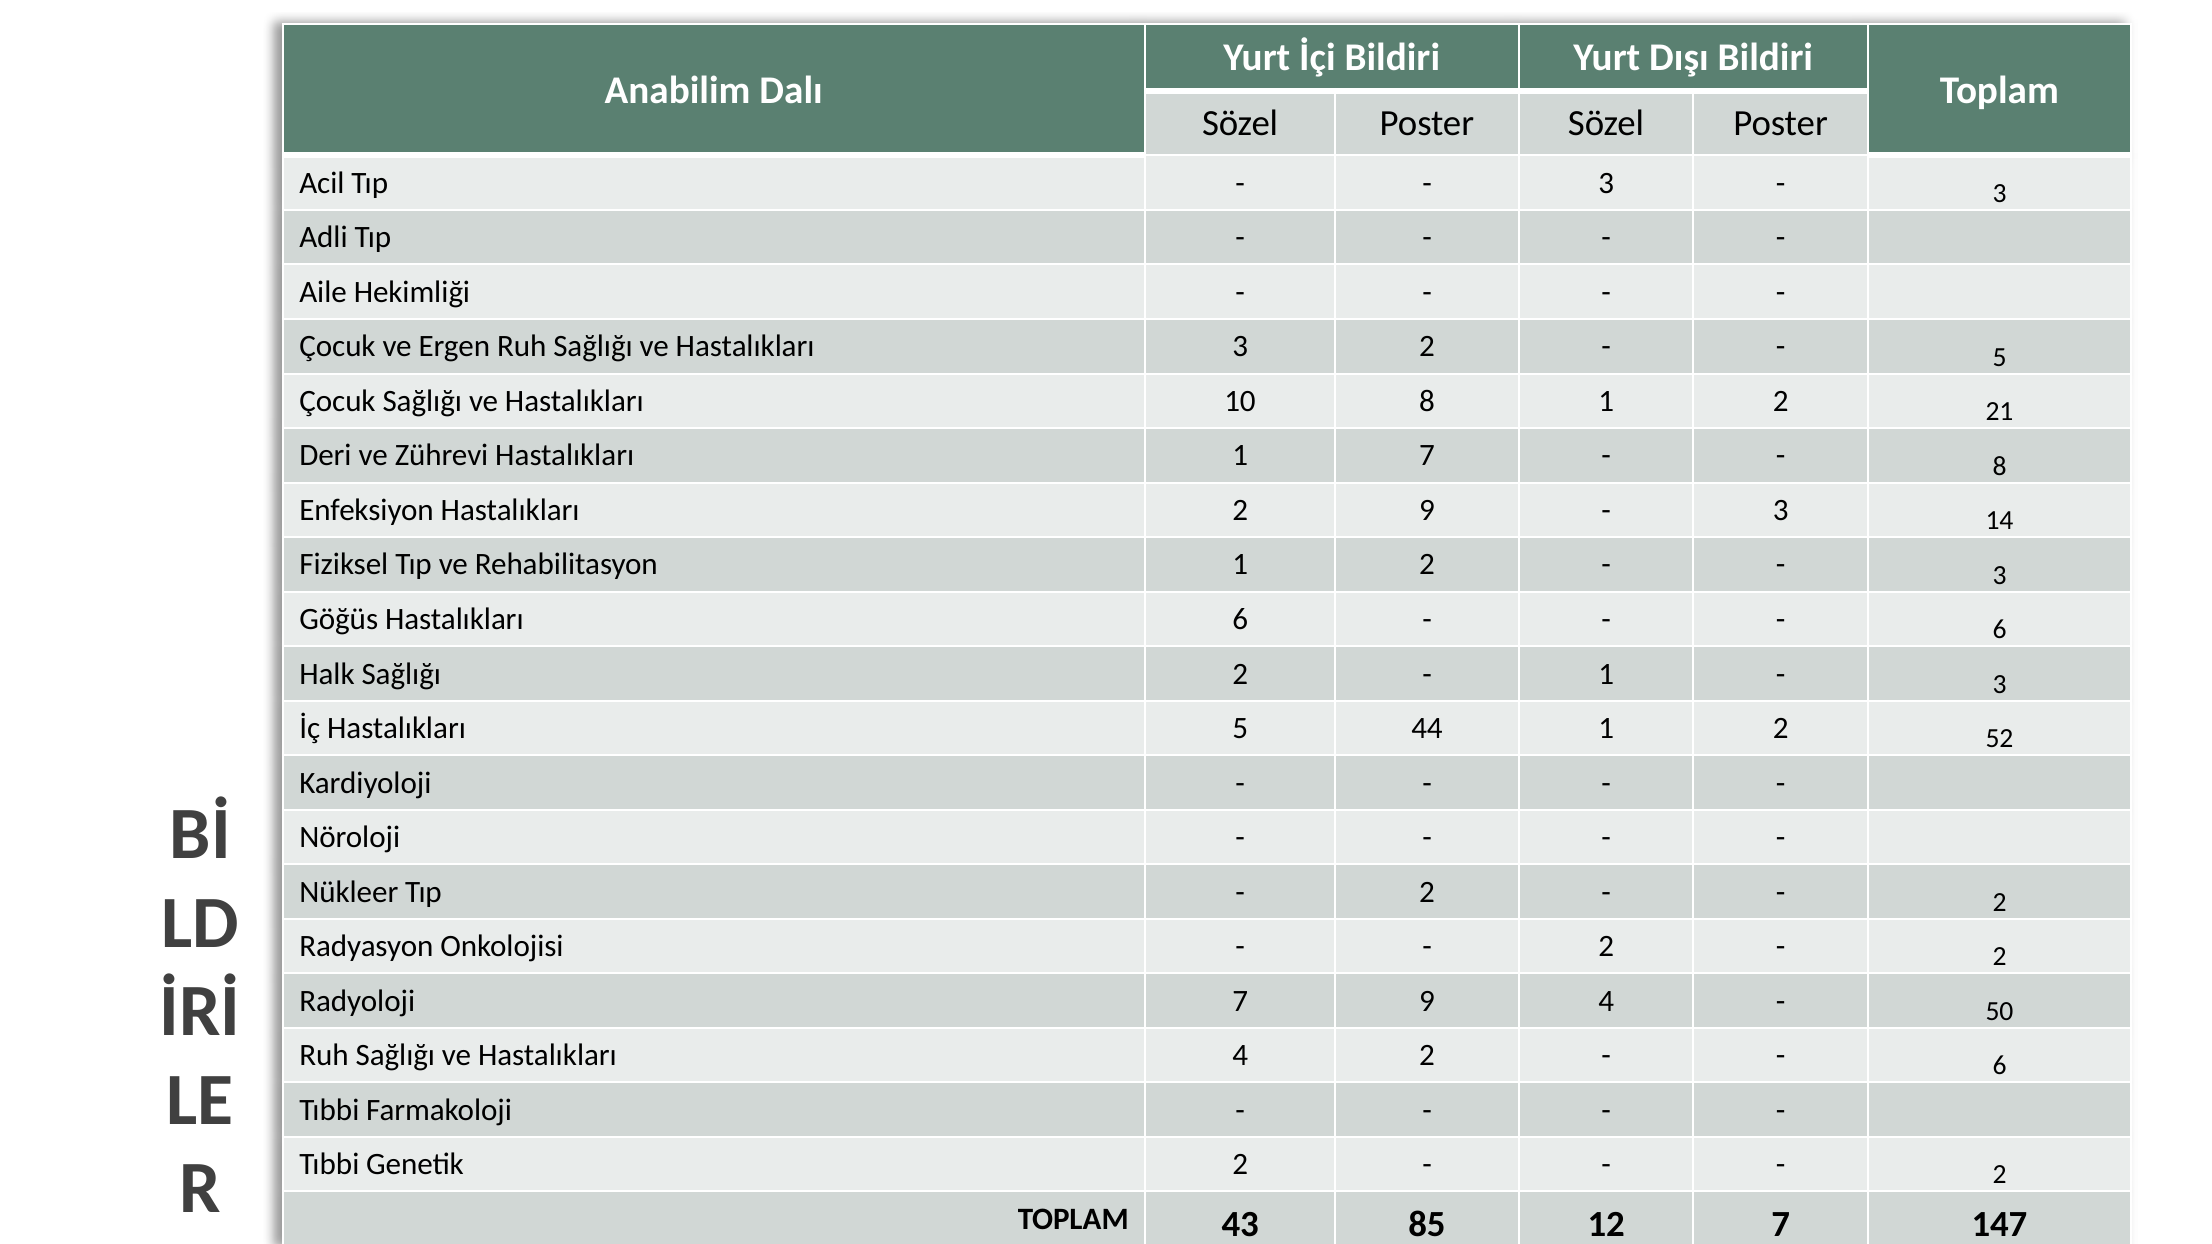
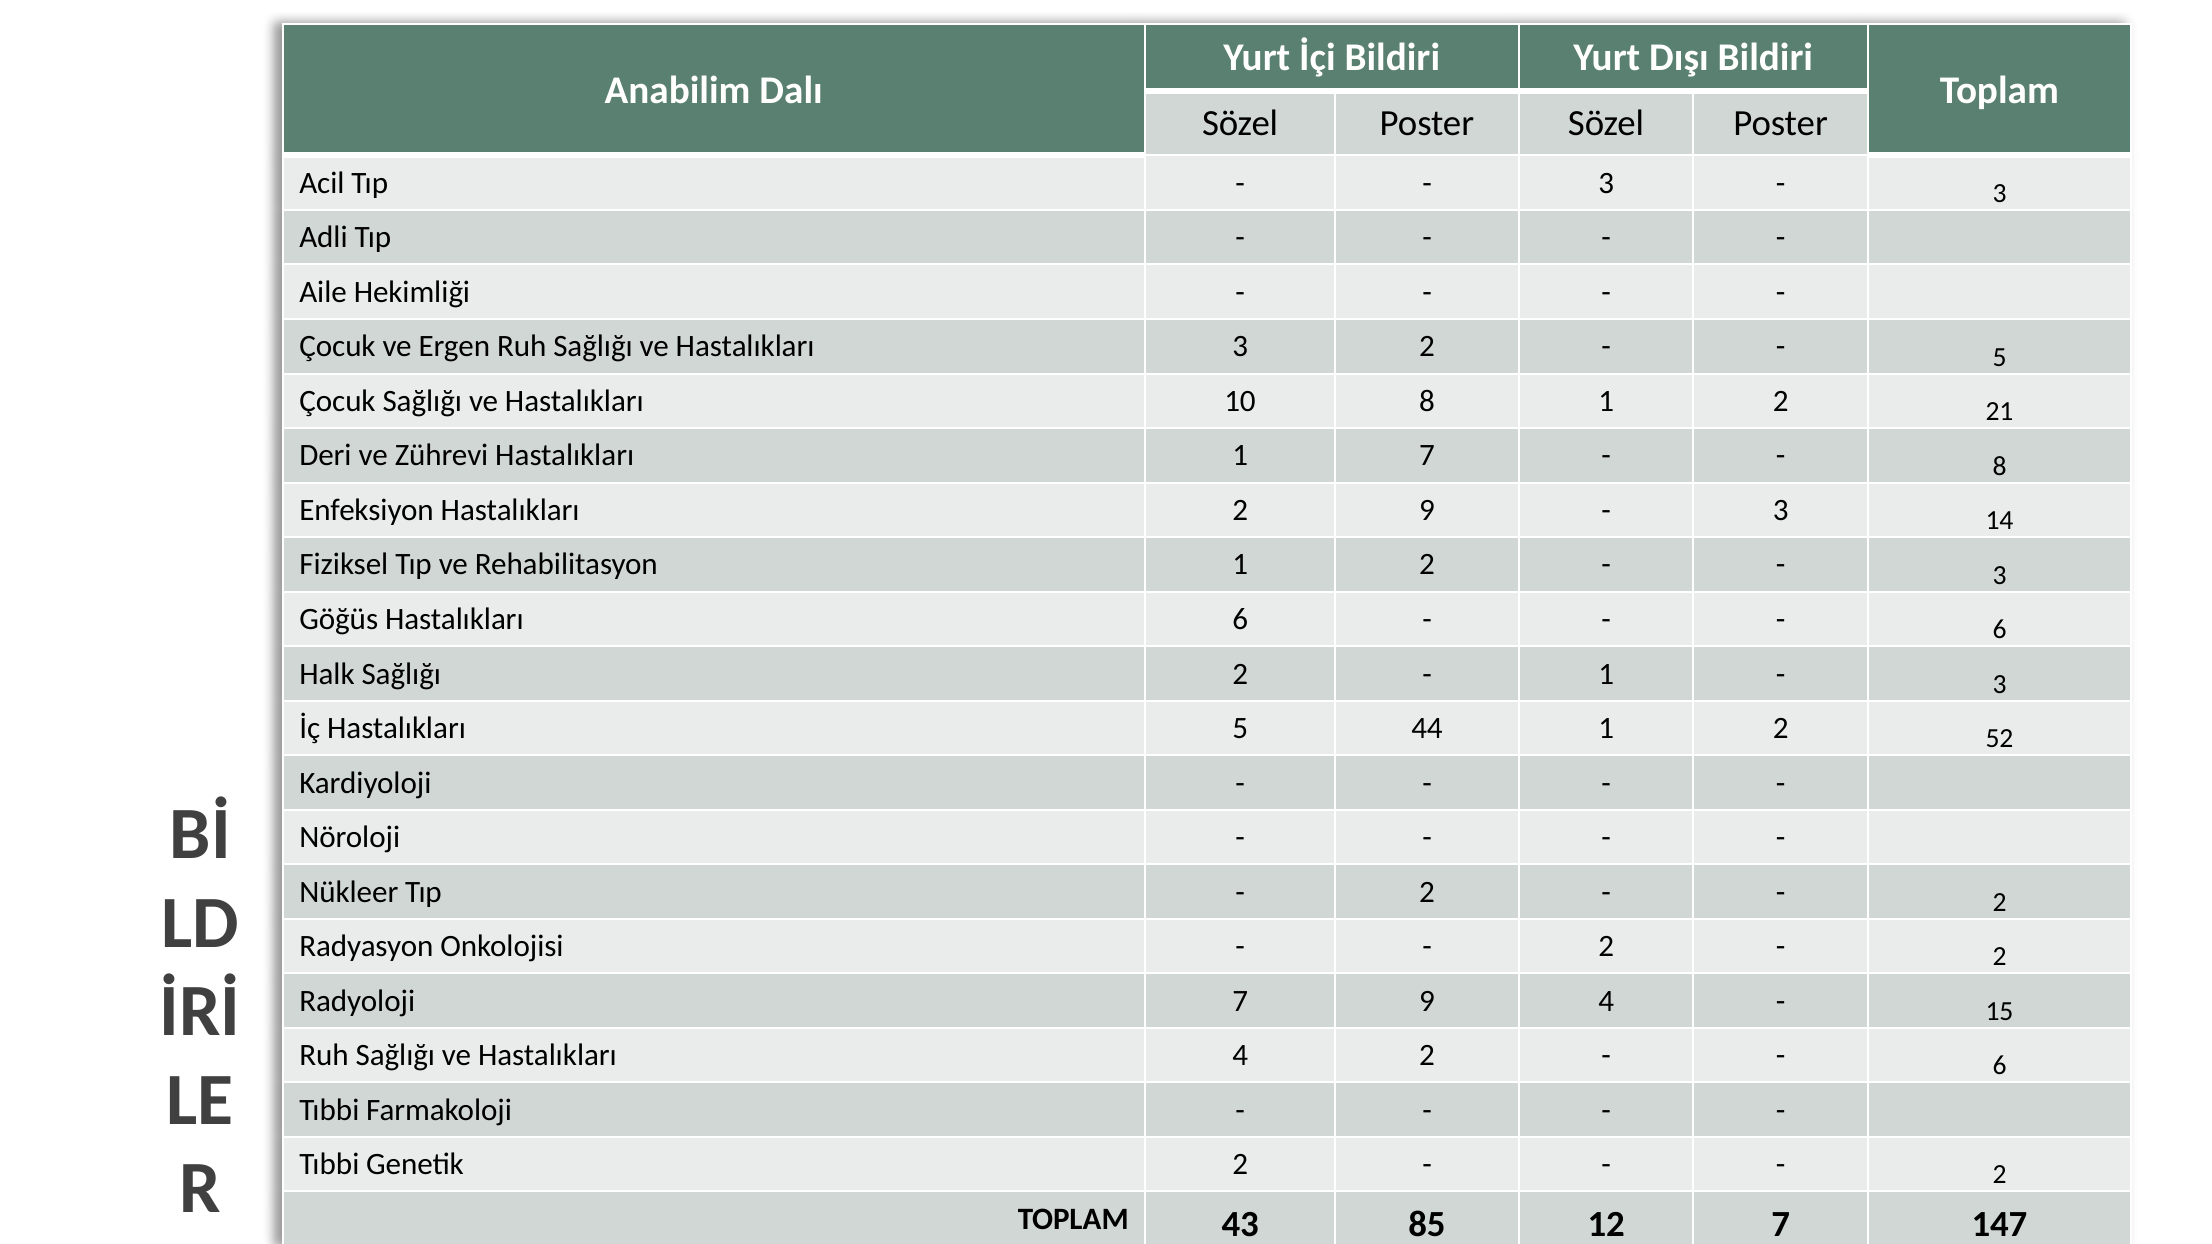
50: 50 -> 15
